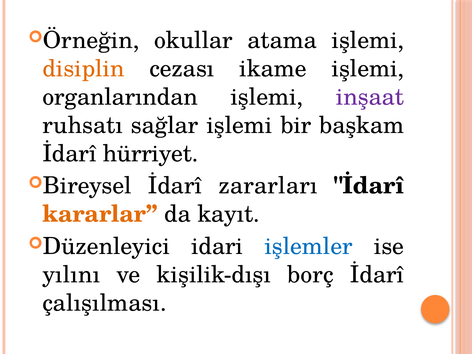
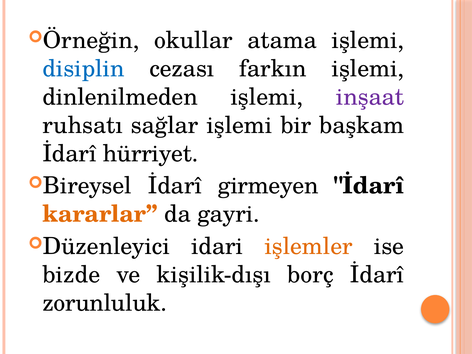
disiplin colour: orange -> blue
ikame: ikame -> farkın
organlarından: organlarından -> dinlenilmeden
zararları: zararları -> girmeyen
kayıt: kayıt -> gayri
işlemler colour: blue -> orange
yılını: yılını -> bizde
çalışılması: çalışılması -> zorunluluk
